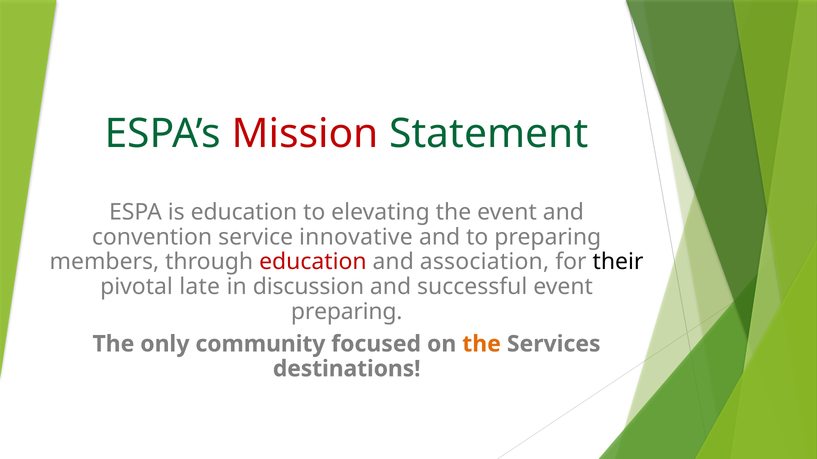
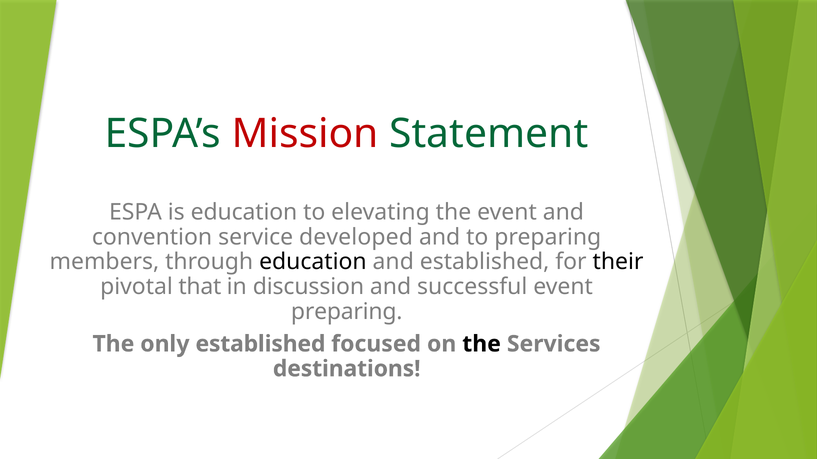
innovative: innovative -> developed
education at (313, 262) colour: red -> black
and association: association -> established
late: late -> that
only community: community -> established
the at (482, 344) colour: orange -> black
